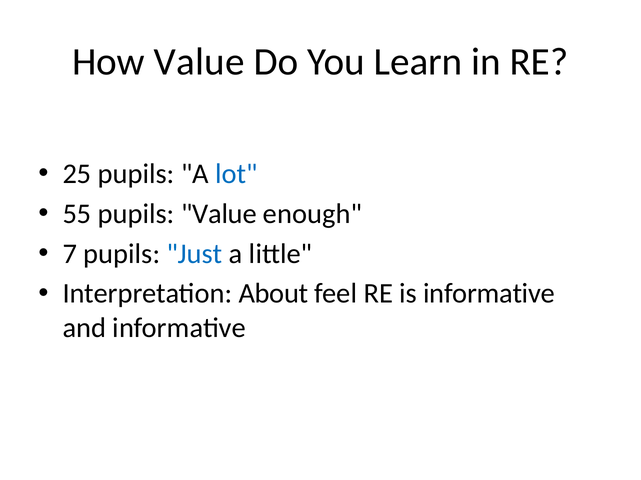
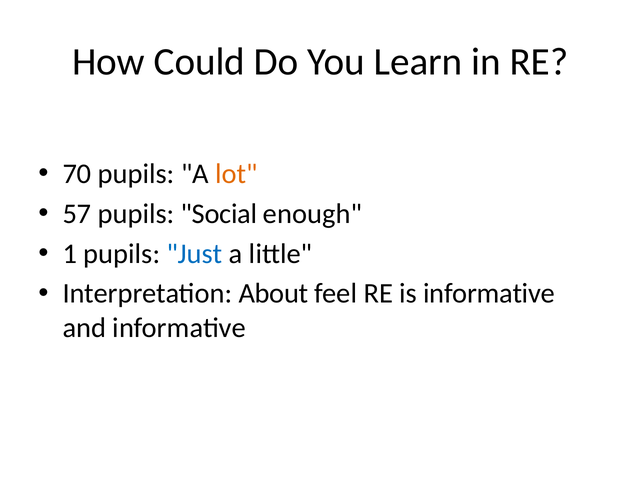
How Value: Value -> Could
25: 25 -> 70
lot colour: blue -> orange
55: 55 -> 57
pupils Value: Value -> Social
7: 7 -> 1
